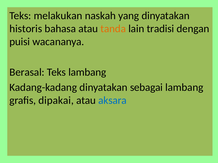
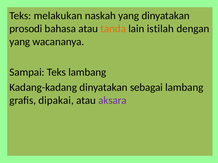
historis: historis -> prosodi
tradisi: tradisi -> istilah
puisi at (20, 42): puisi -> yang
Berasal: Berasal -> Sampai
aksara colour: blue -> purple
